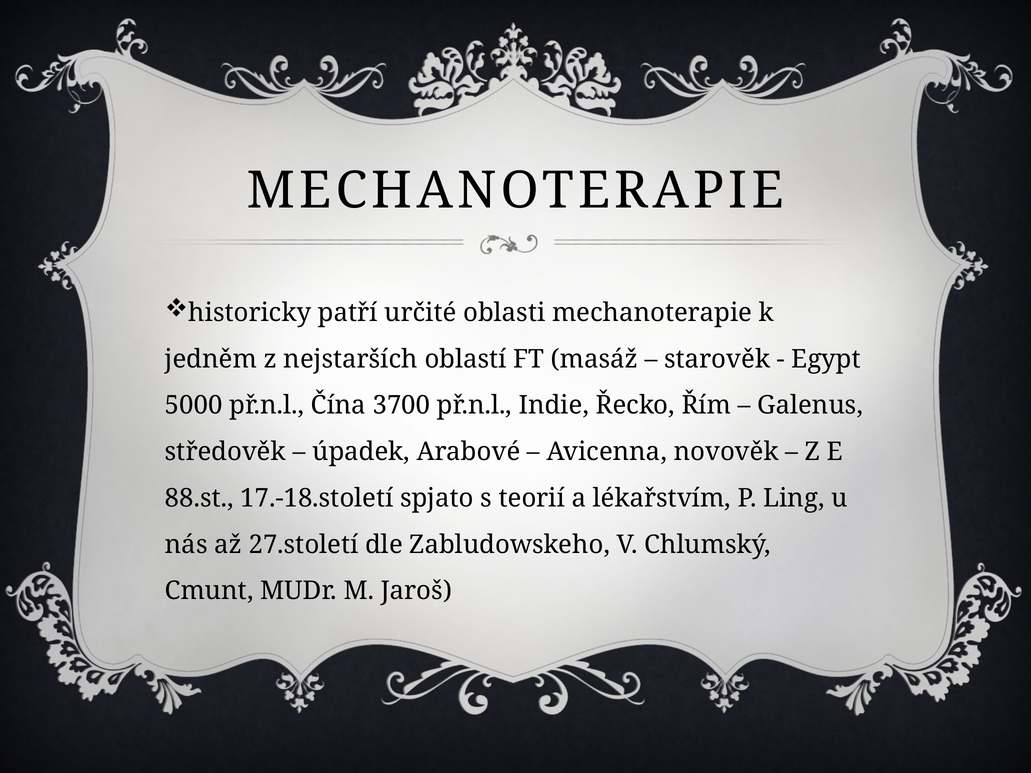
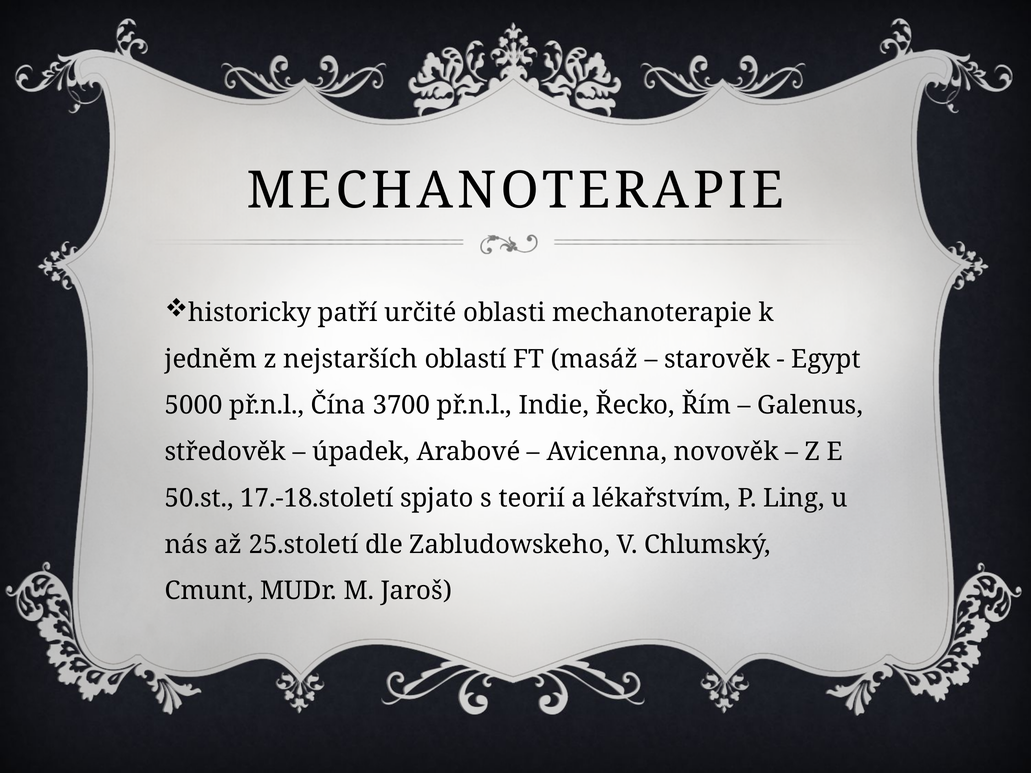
88.st: 88.st -> 50.st
27.století: 27.století -> 25.století
